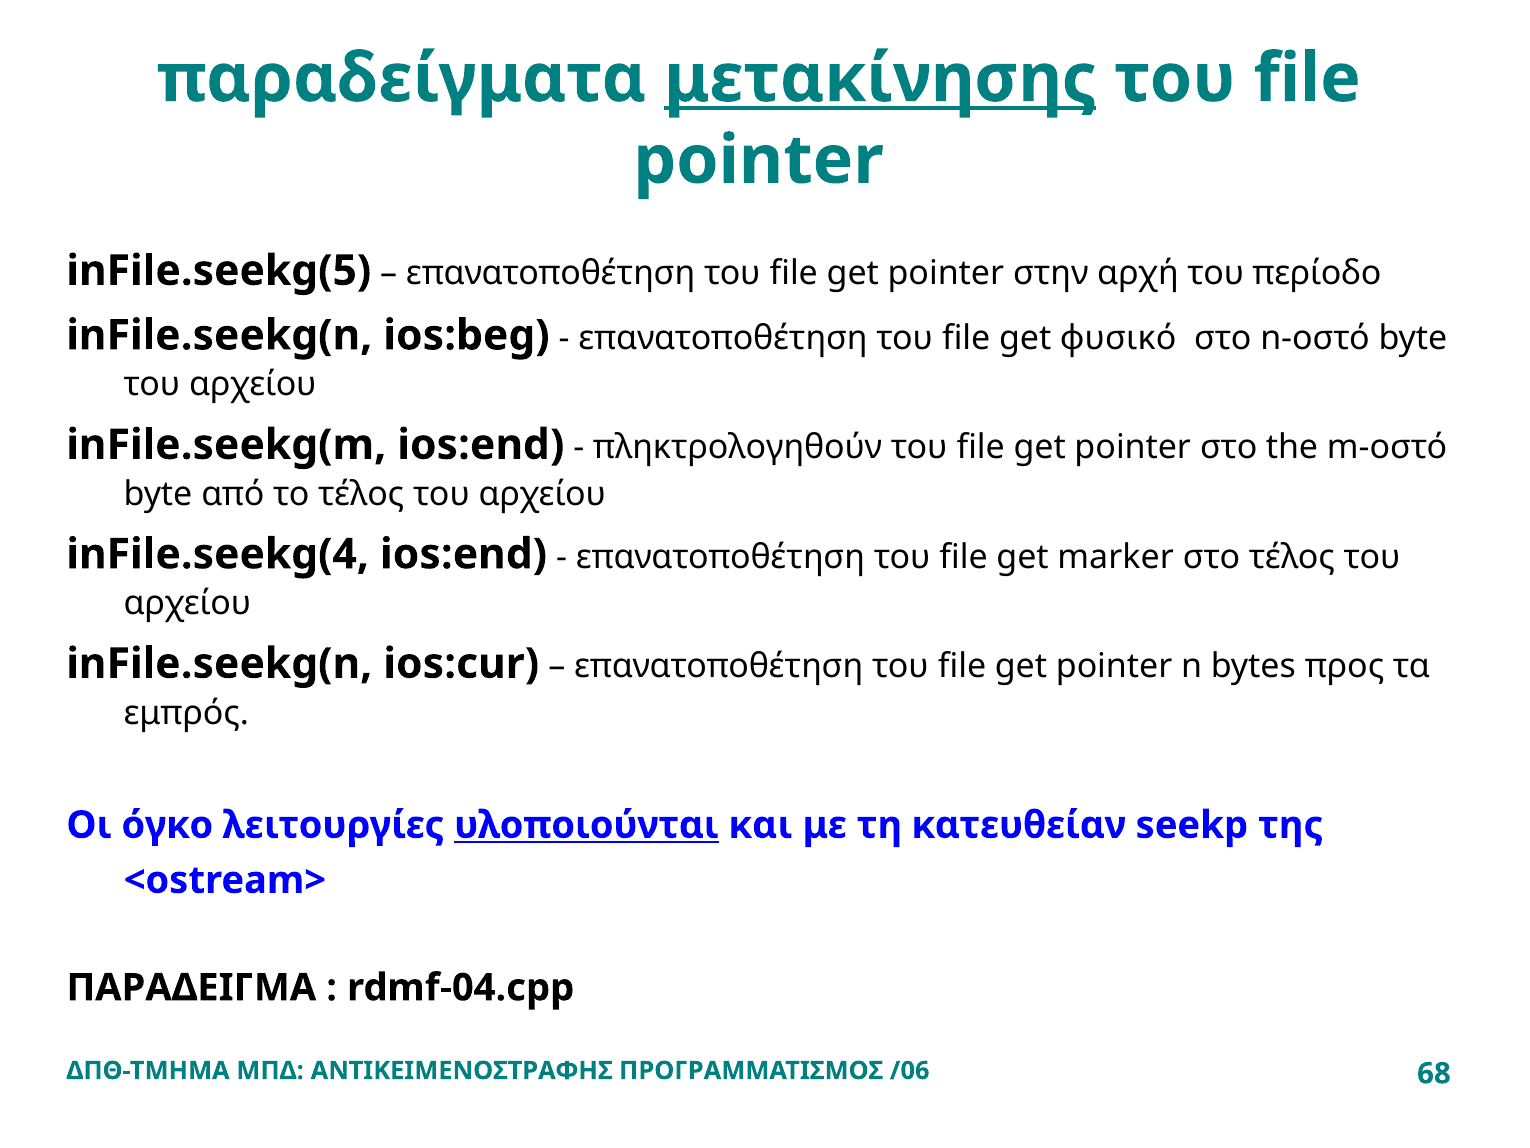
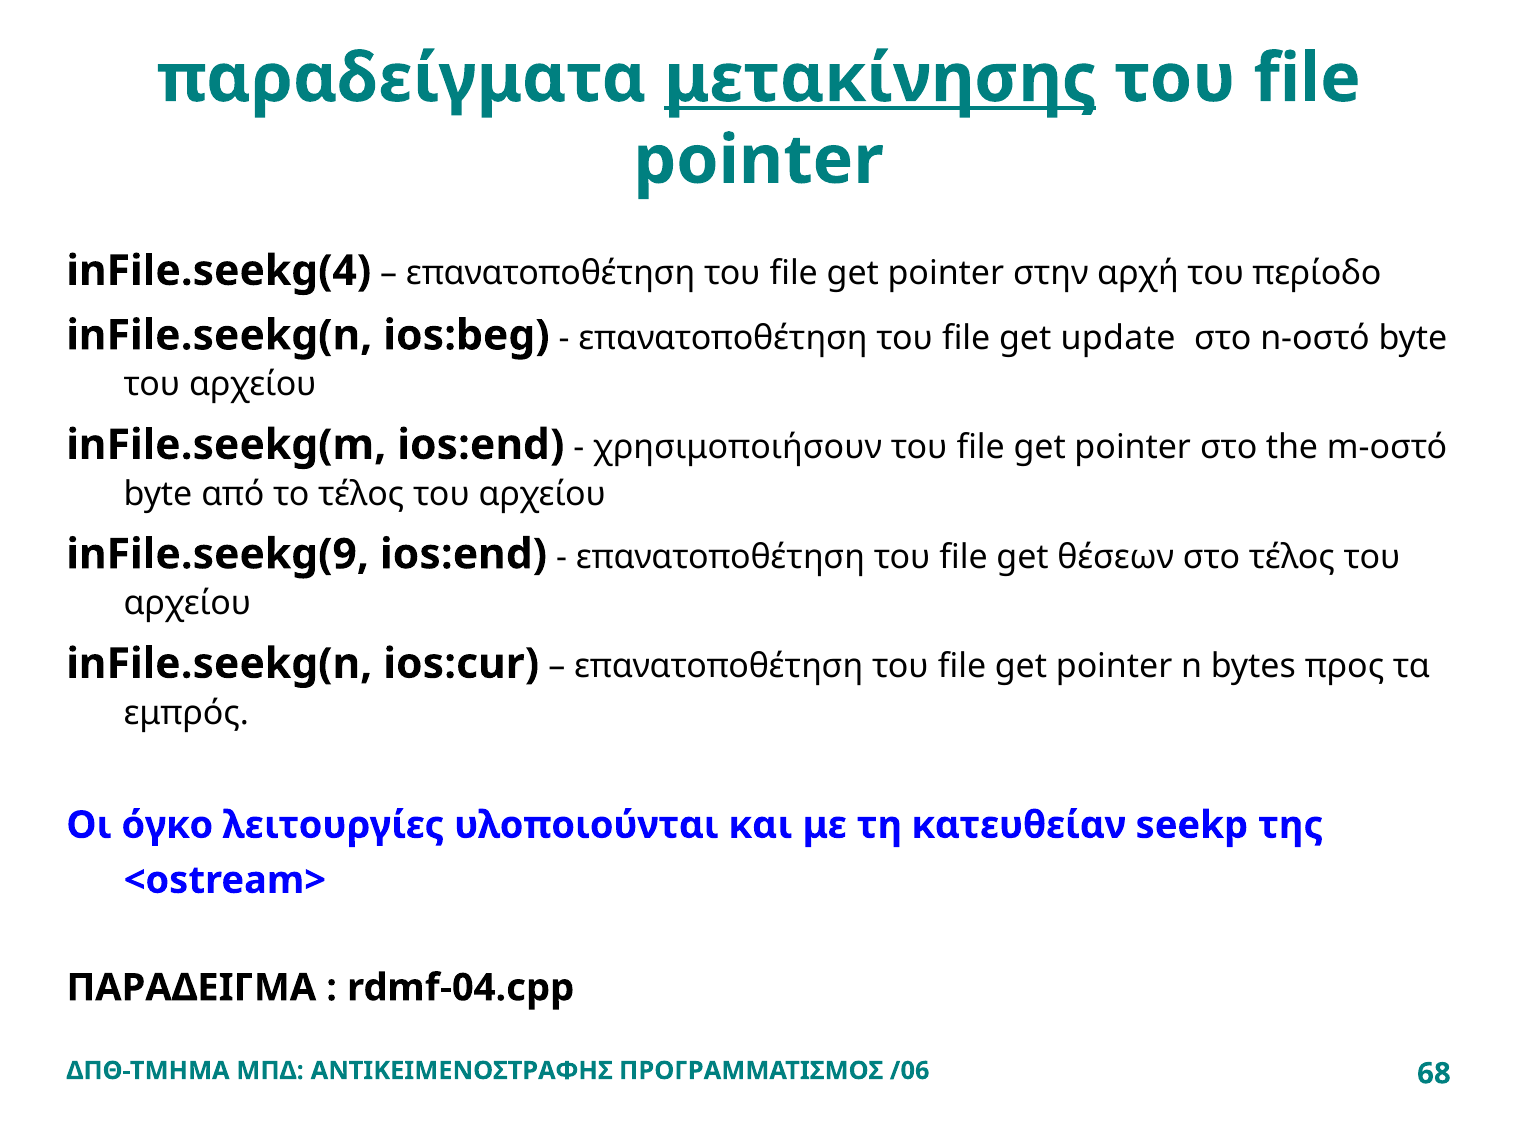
inFile.seekg(5: inFile.seekg(5 -> inFile.seekg(4
φυσικό: φυσικό -> update
πληκτρολογηθούν: πληκτρολογηθούν -> χρησιμοποιήσουν
inFile.seekg(4: inFile.seekg(4 -> inFile.seekg(9
marker: marker -> θέσεων
υλοποιούνται underline: present -> none
